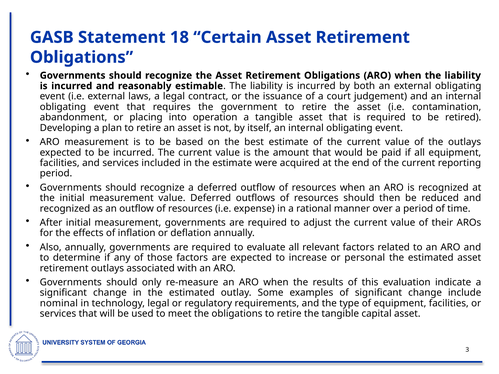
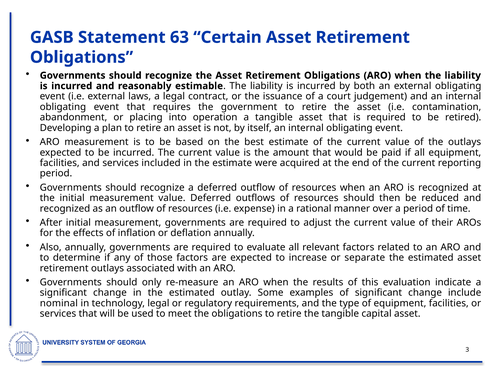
18: 18 -> 63
personal: personal -> separate
